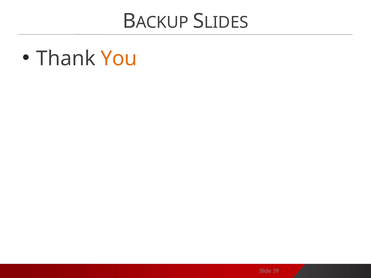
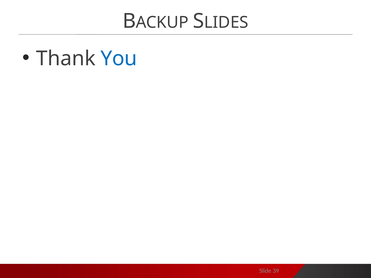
You colour: orange -> blue
